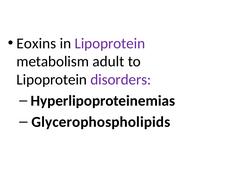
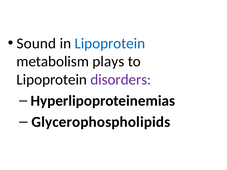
Eoxins: Eoxins -> Sound
Lipoprotein at (110, 43) colour: purple -> blue
adult: adult -> plays
